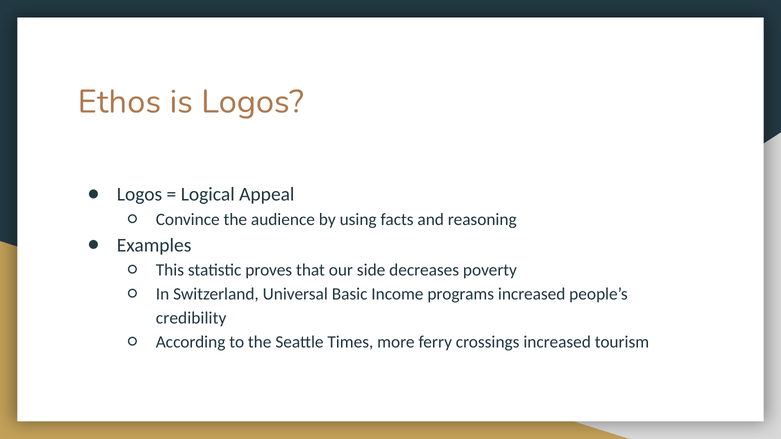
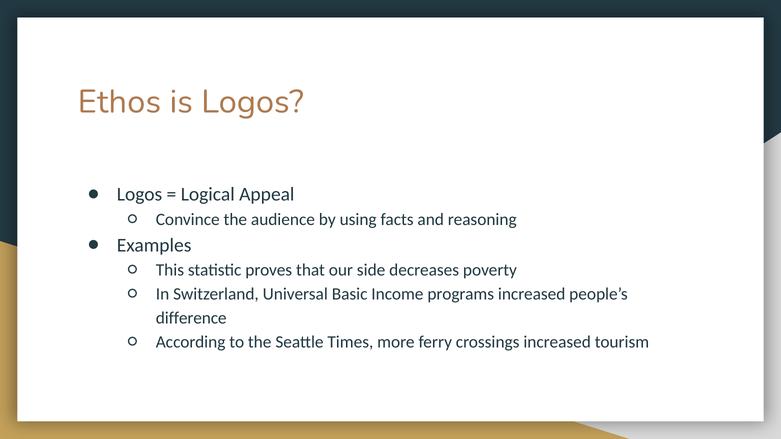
credibility: credibility -> difference
